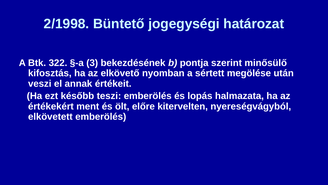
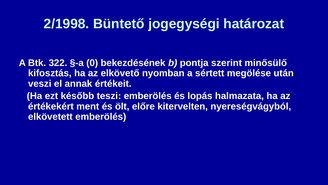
3: 3 -> 0
